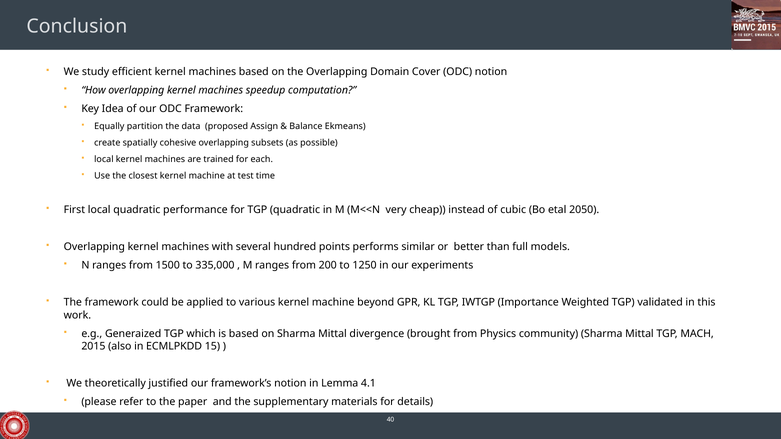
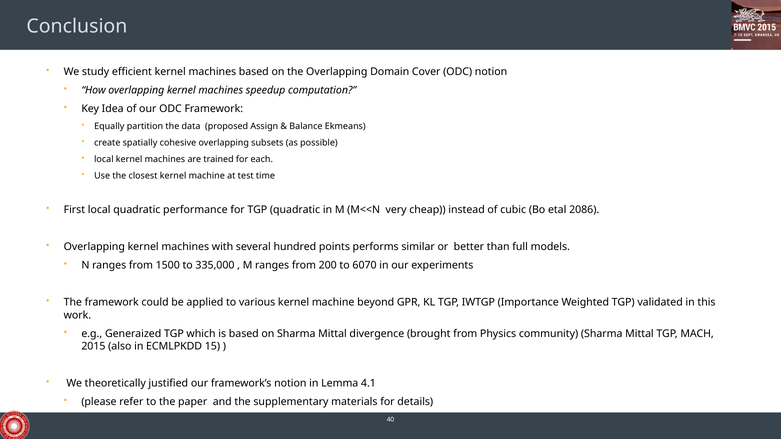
2050: 2050 -> 2086
1250: 1250 -> 6070
